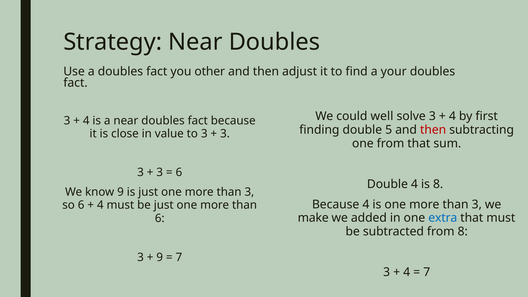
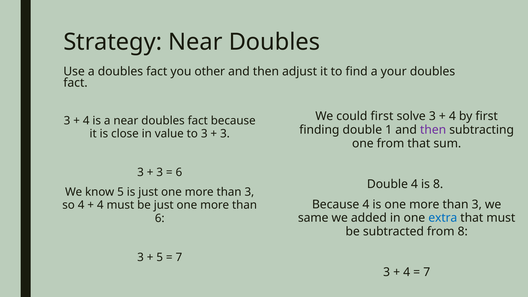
could well: well -> first
5: 5 -> 1
then at (433, 130) colour: red -> purple
know 9: 9 -> 5
so 6: 6 -> 4
make: make -> same
9 at (160, 257): 9 -> 5
